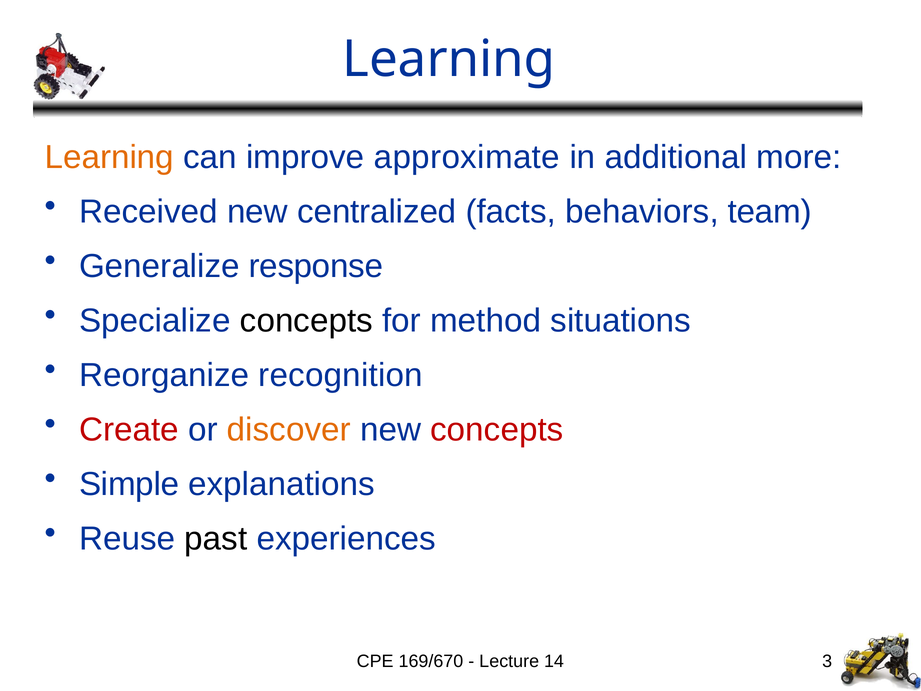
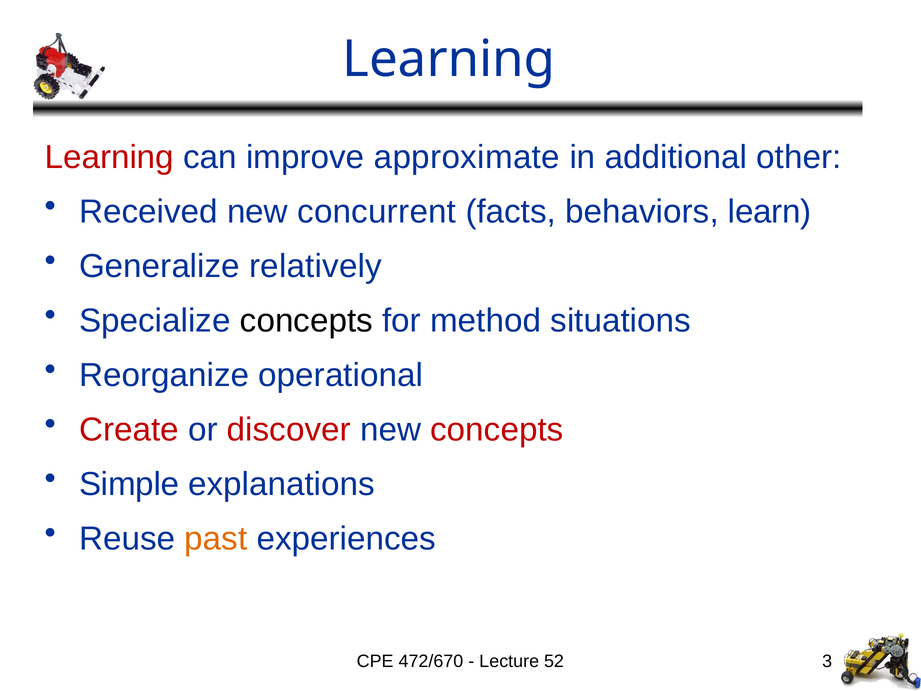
Learning at (109, 157) colour: orange -> red
more: more -> other
centralized: centralized -> concurrent
team: team -> learn
response: response -> relatively
recognition: recognition -> operational
discover colour: orange -> red
past colour: black -> orange
169/670: 169/670 -> 472/670
14: 14 -> 52
